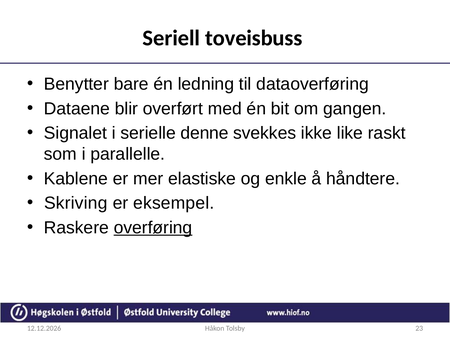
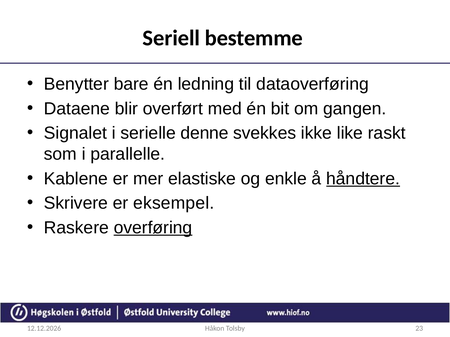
toveisbuss: toveisbuss -> bestemme
håndtere underline: none -> present
Skriving: Skriving -> Skrivere
